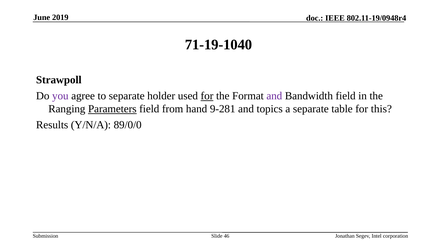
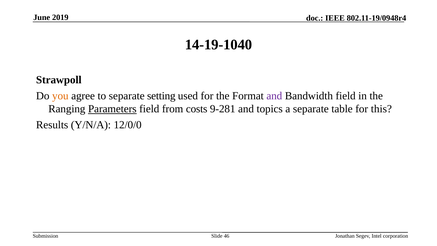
71-19-1040: 71-19-1040 -> 14-19-1040
you colour: purple -> orange
holder: holder -> setting
for at (207, 96) underline: present -> none
hand: hand -> costs
89/0/0: 89/0/0 -> 12/0/0
